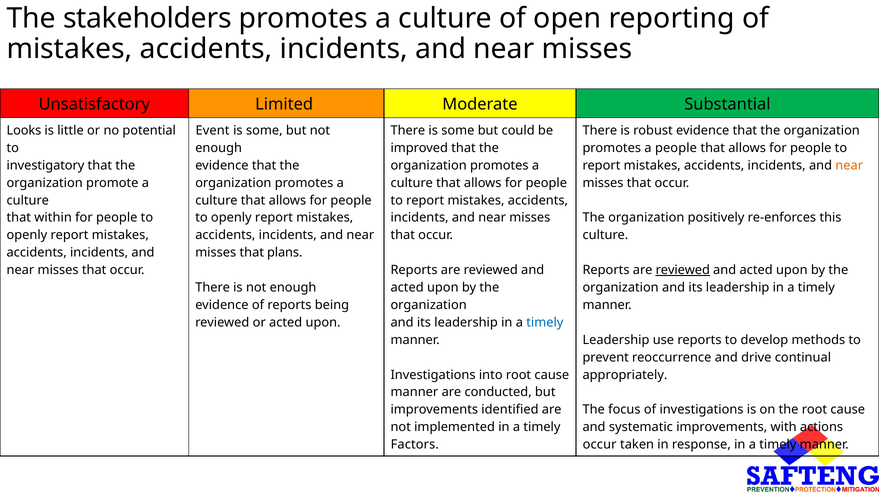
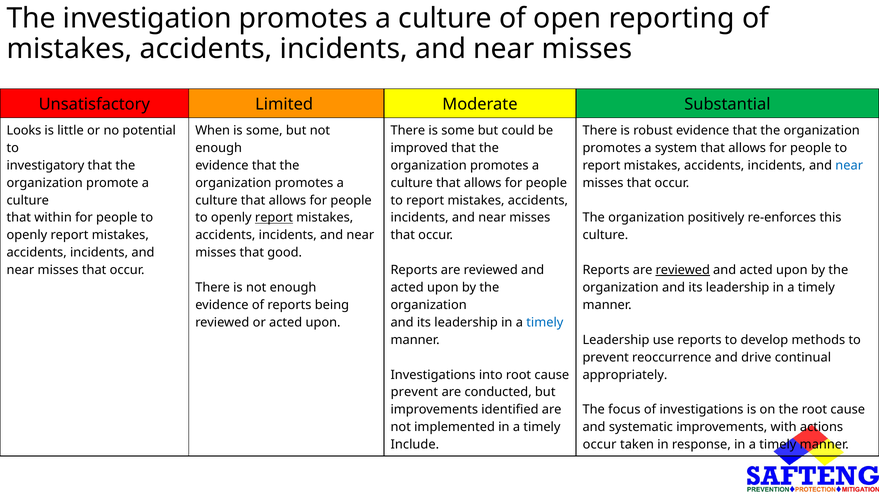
stakeholders: stakeholders -> investigation
Event: Event -> When
a people: people -> system
near at (849, 166) colour: orange -> blue
report at (274, 218) underline: none -> present
plans: plans -> good
manner at (414, 393): manner -> prevent
Factors: Factors -> Include
